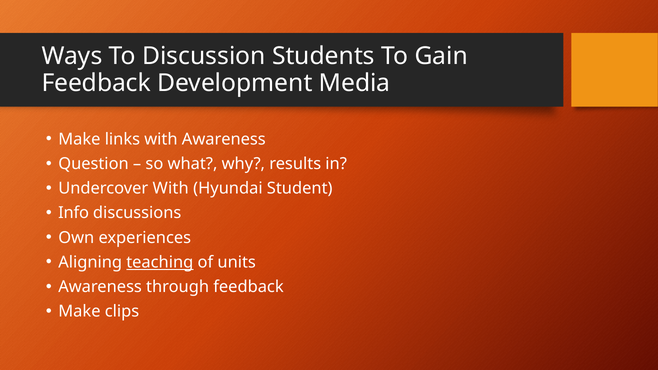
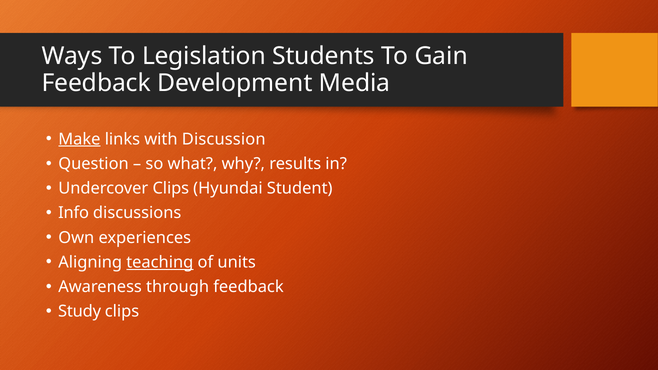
Discussion: Discussion -> Legislation
Make at (79, 139) underline: none -> present
with Awareness: Awareness -> Discussion
Undercover With: With -> Clips
Make at (79, 312): Make -> Study
